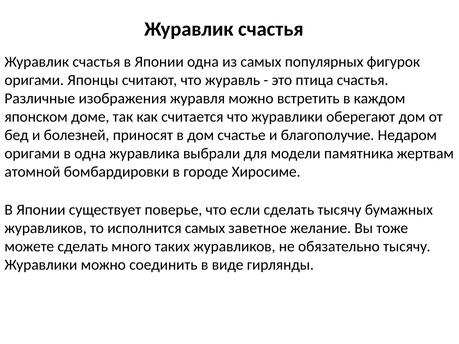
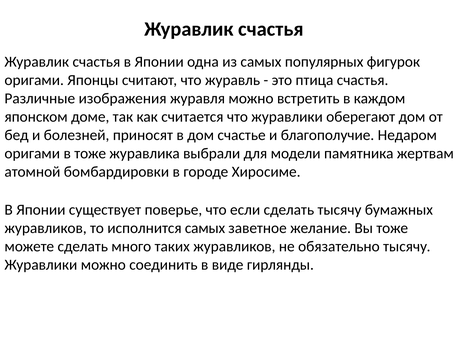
в одна: одна -> тоже
